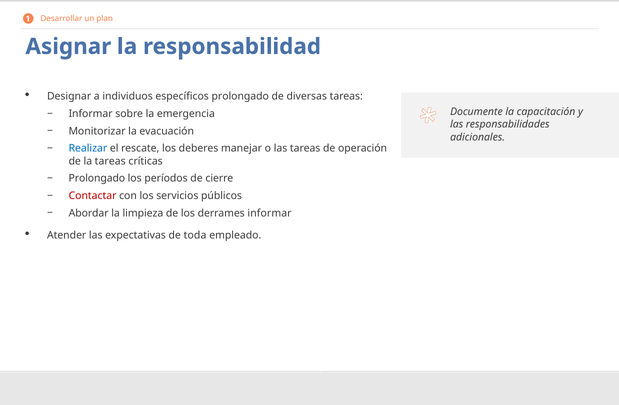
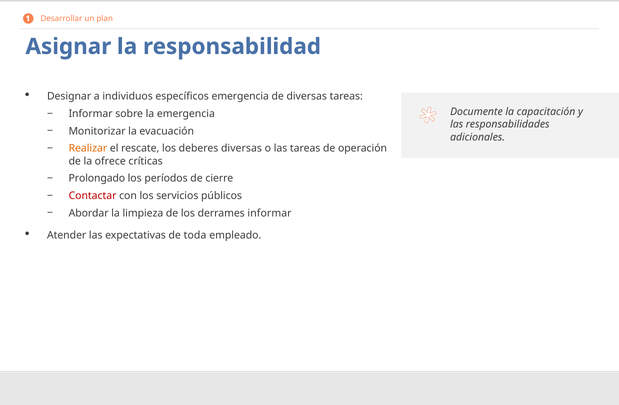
específicos prolongado: prolongado -> emergencia
Realizar colour: blue -> orange
deberes manejar: manejar -> diversas
la tareas: tareas -> ofrece
